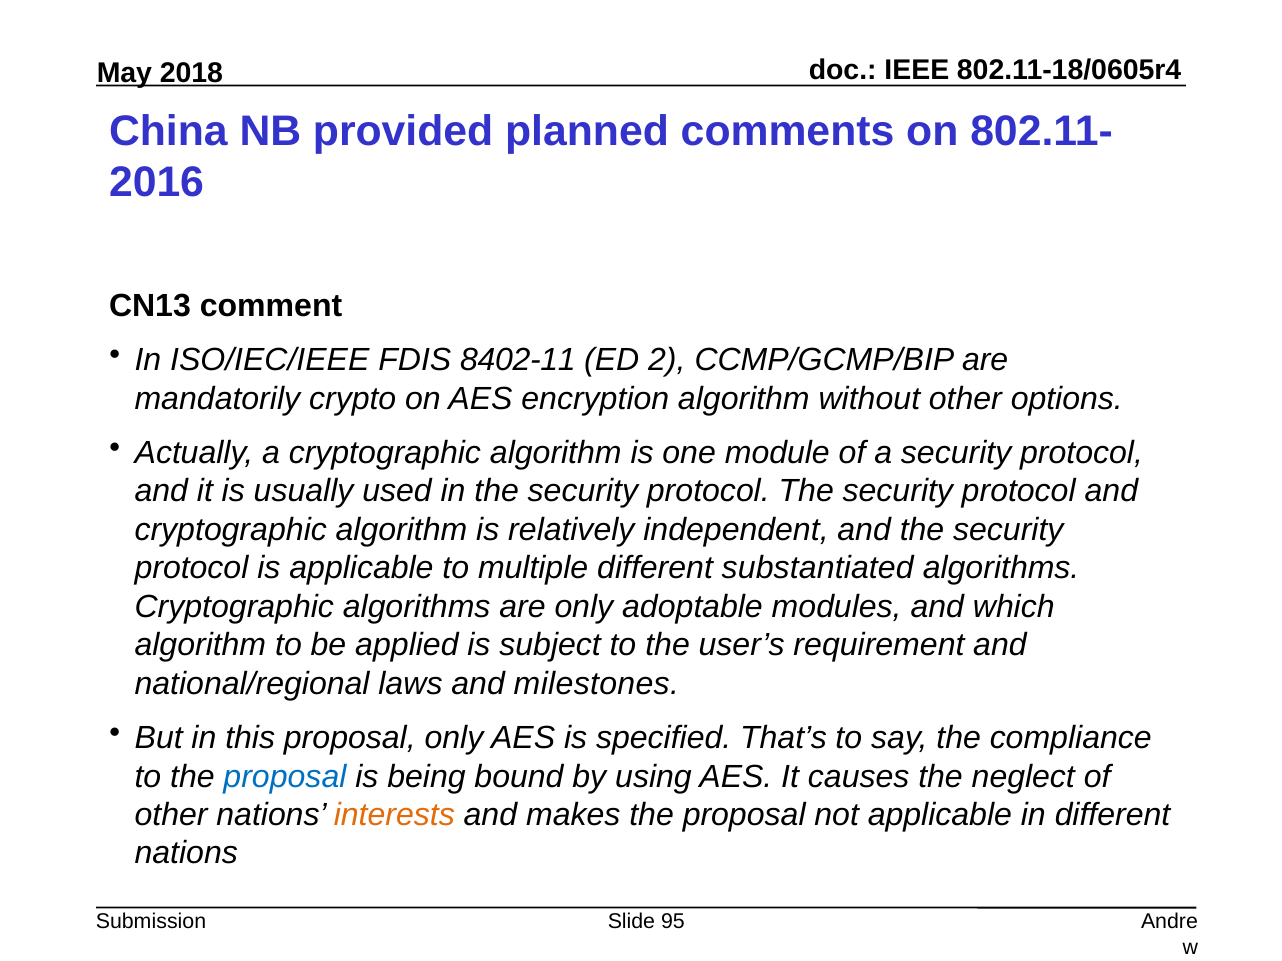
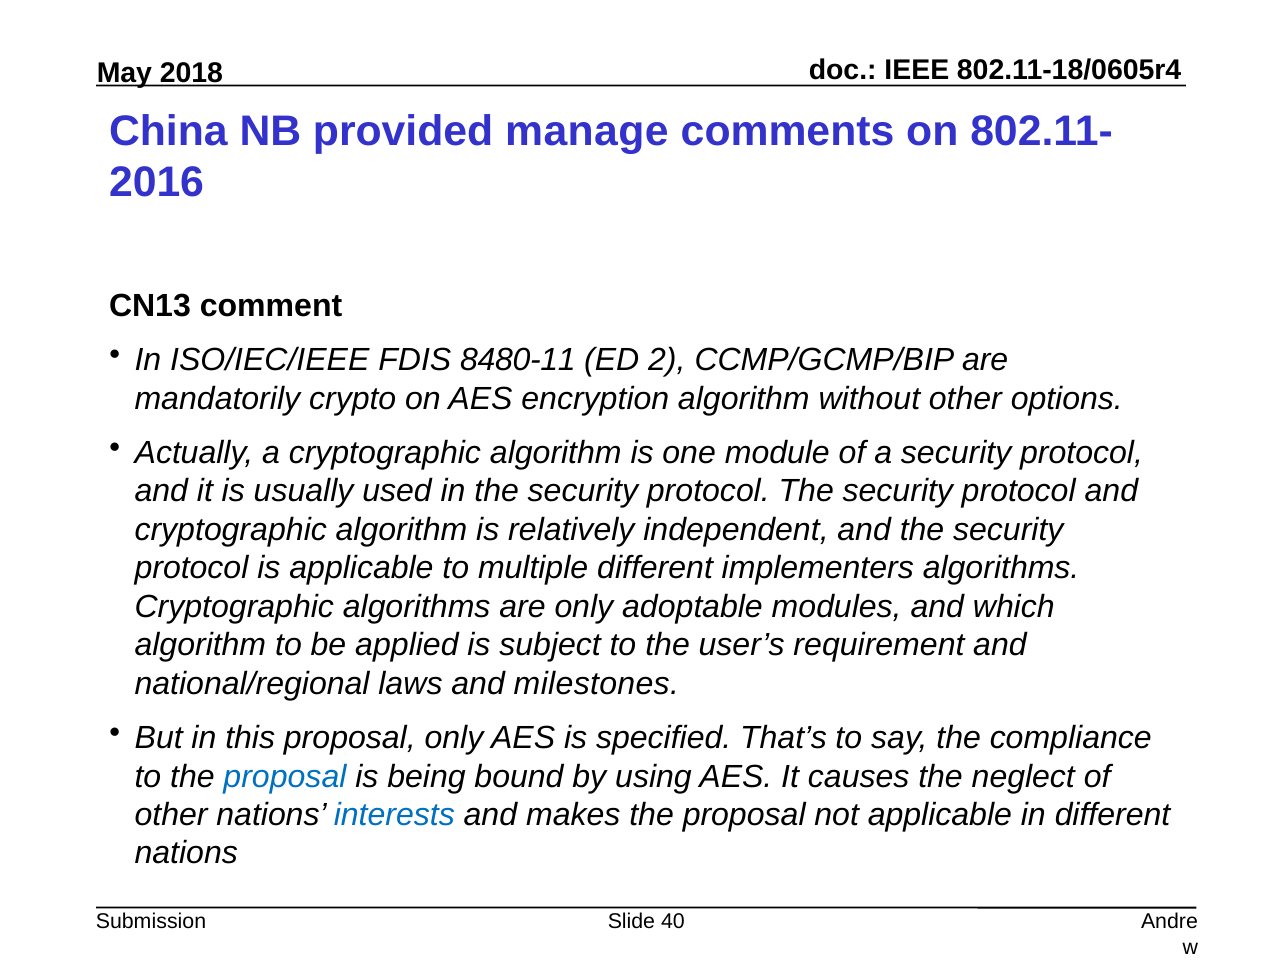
planned: planned -> manage
8402-11: 8402-11 -> 8480-11
substantiated: substantiated -> implementers
interests colour: orange -> blue
95: 95 -> 40
